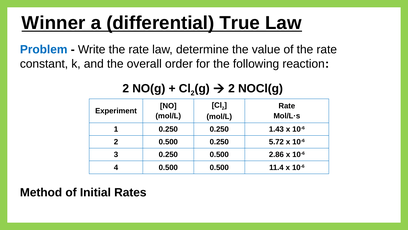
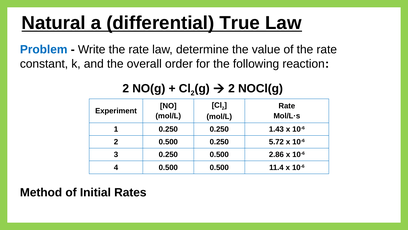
Winner: Winner -> Natural
